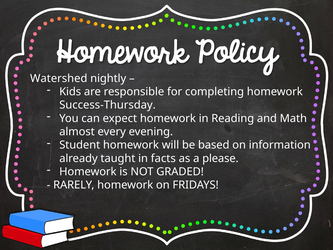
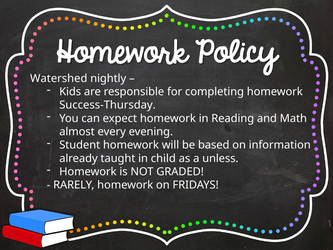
facts: facts -> child
please: please -> unless
